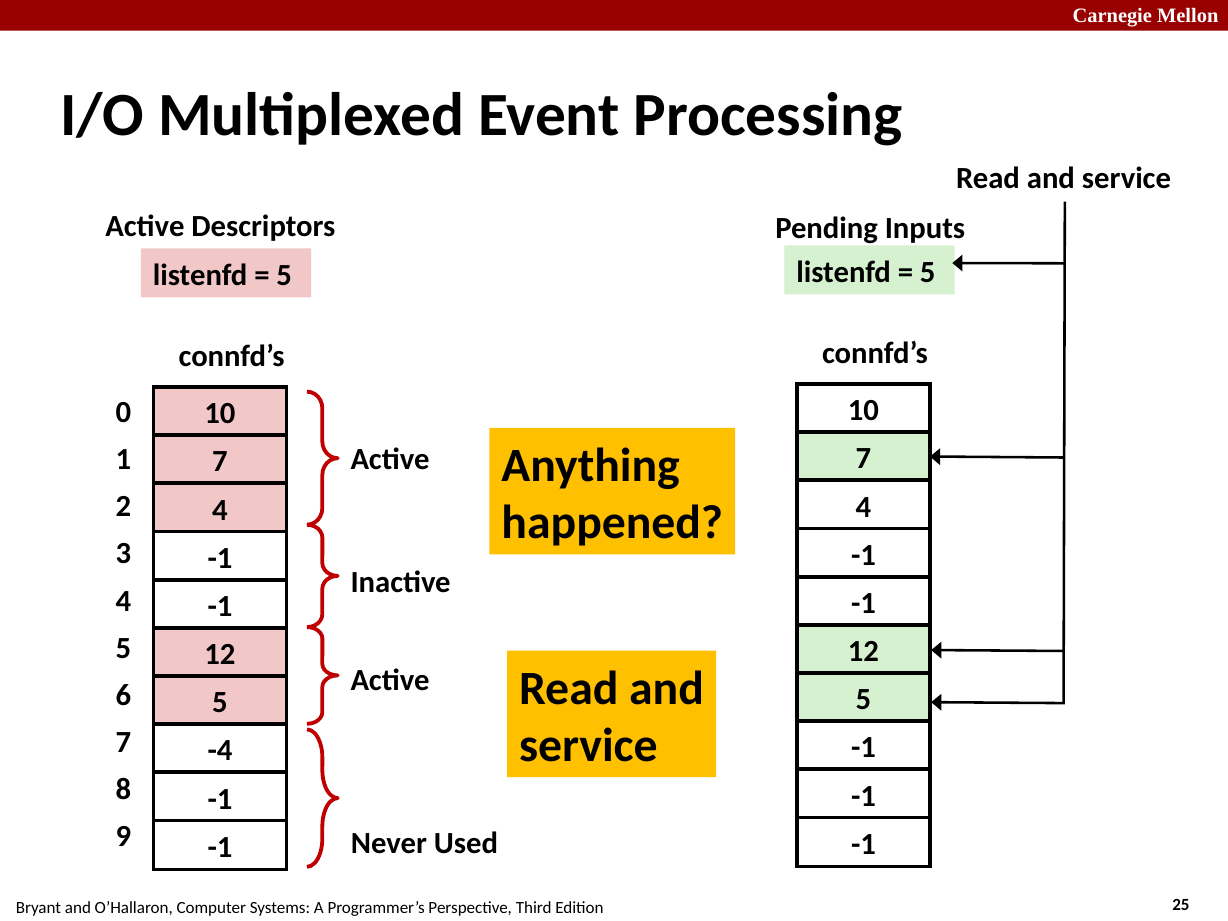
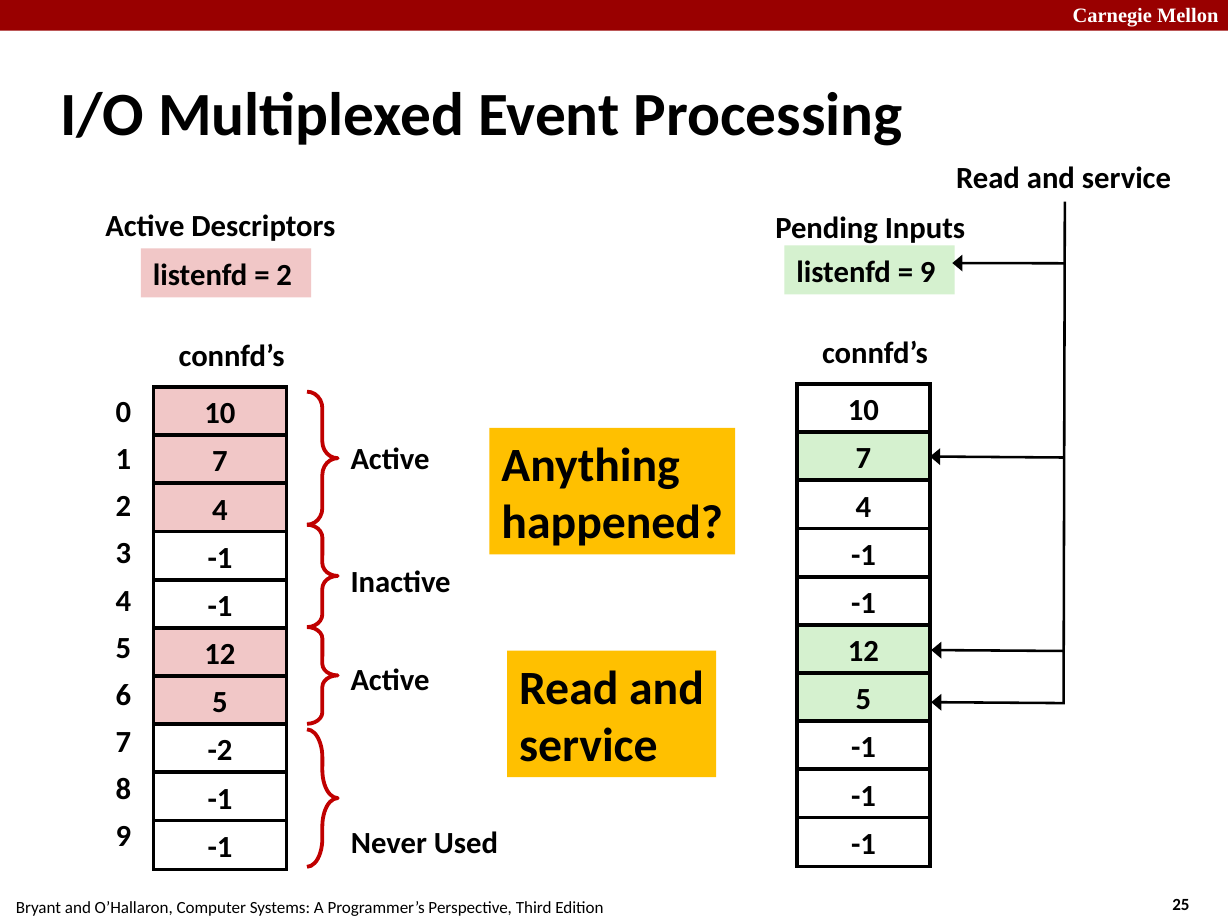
5 at (928, 272): 5 -> 9
5 at (284, 275): 5 -> 2
-4: -4 -> -2
